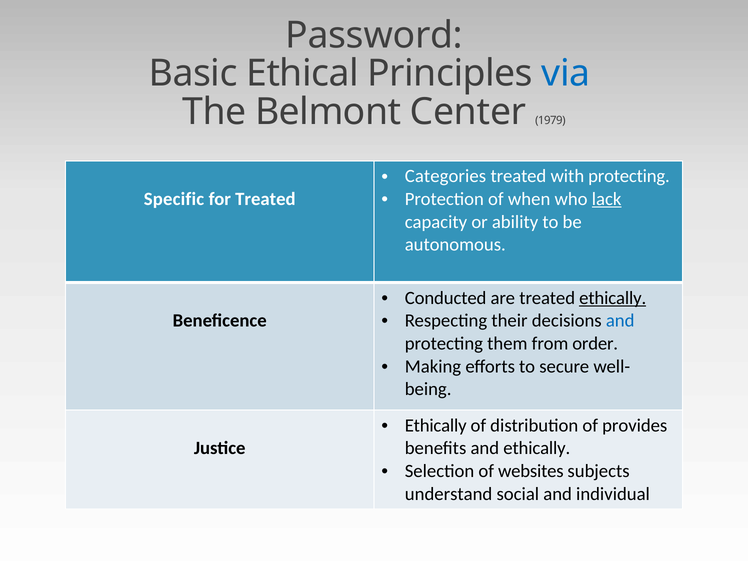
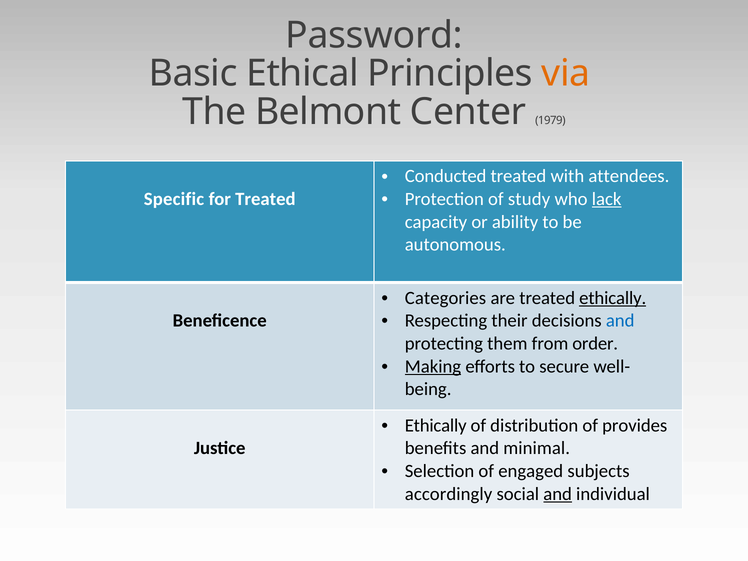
via colour: blue -> orange
Categories: Categories -> Conducted
with protecting: protecting -> attendees
when: when -> study
Conducted: Conducted -> Categories
Making underline: none -> present
and ethically: ethically -> minimal
websites: websites -> engaged
understand: understand -> accordingly
and at (558, 494) underline: none -> present
